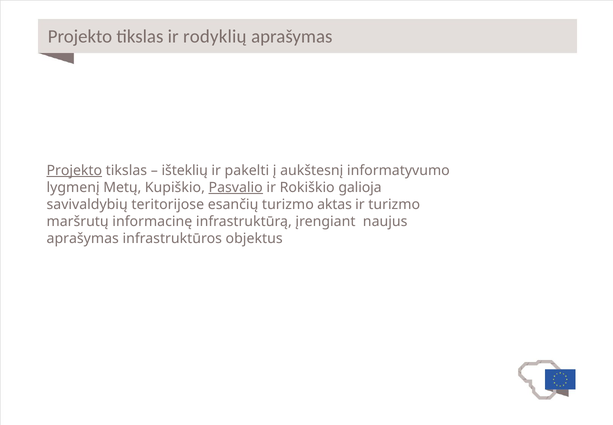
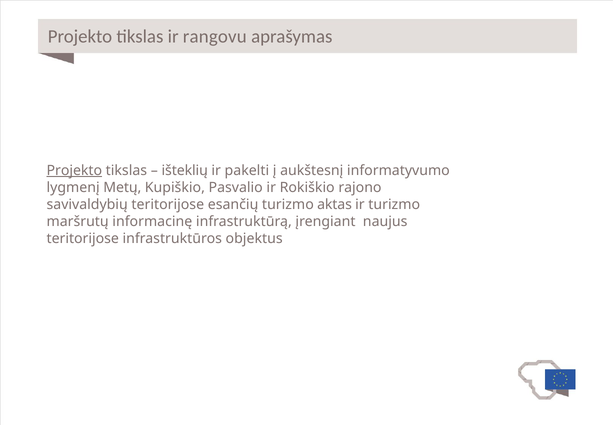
rodyklių: rodyklių -> rangovu
Pasvalio underline: present -> none
galioja: galioja -> rajono
aprašymas at (83, 238): aprašymas -> teritorijose
